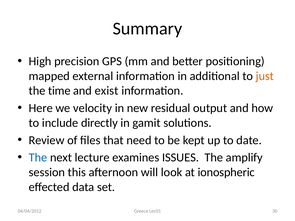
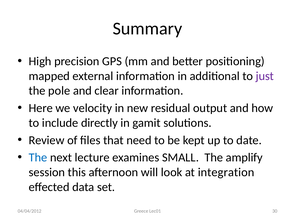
just colour: orange -> purple
time: time -> pole
exist: exist -> clear
ISSUES: ISSUES -> SMALL
ionospheric: ionospheric -> integration
